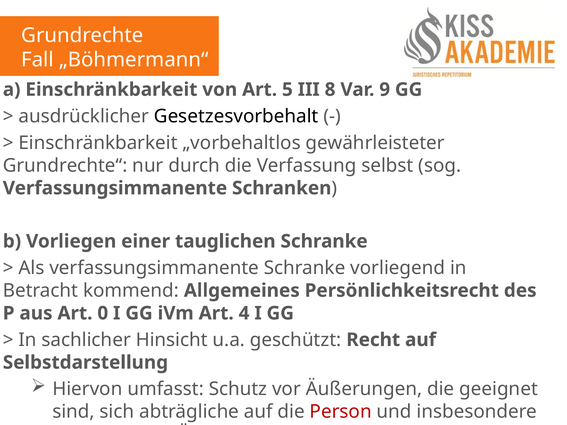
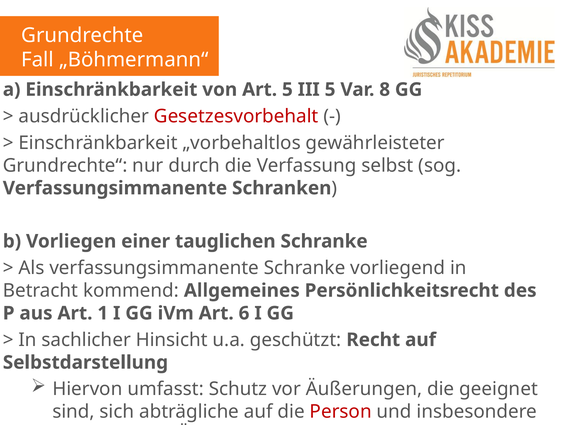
III 8: 8 -> 5
9: 9 -> 8
Gesetzesvorbehalt colour: black -> red
0: 0 -> 1
4: 4 -> 6
